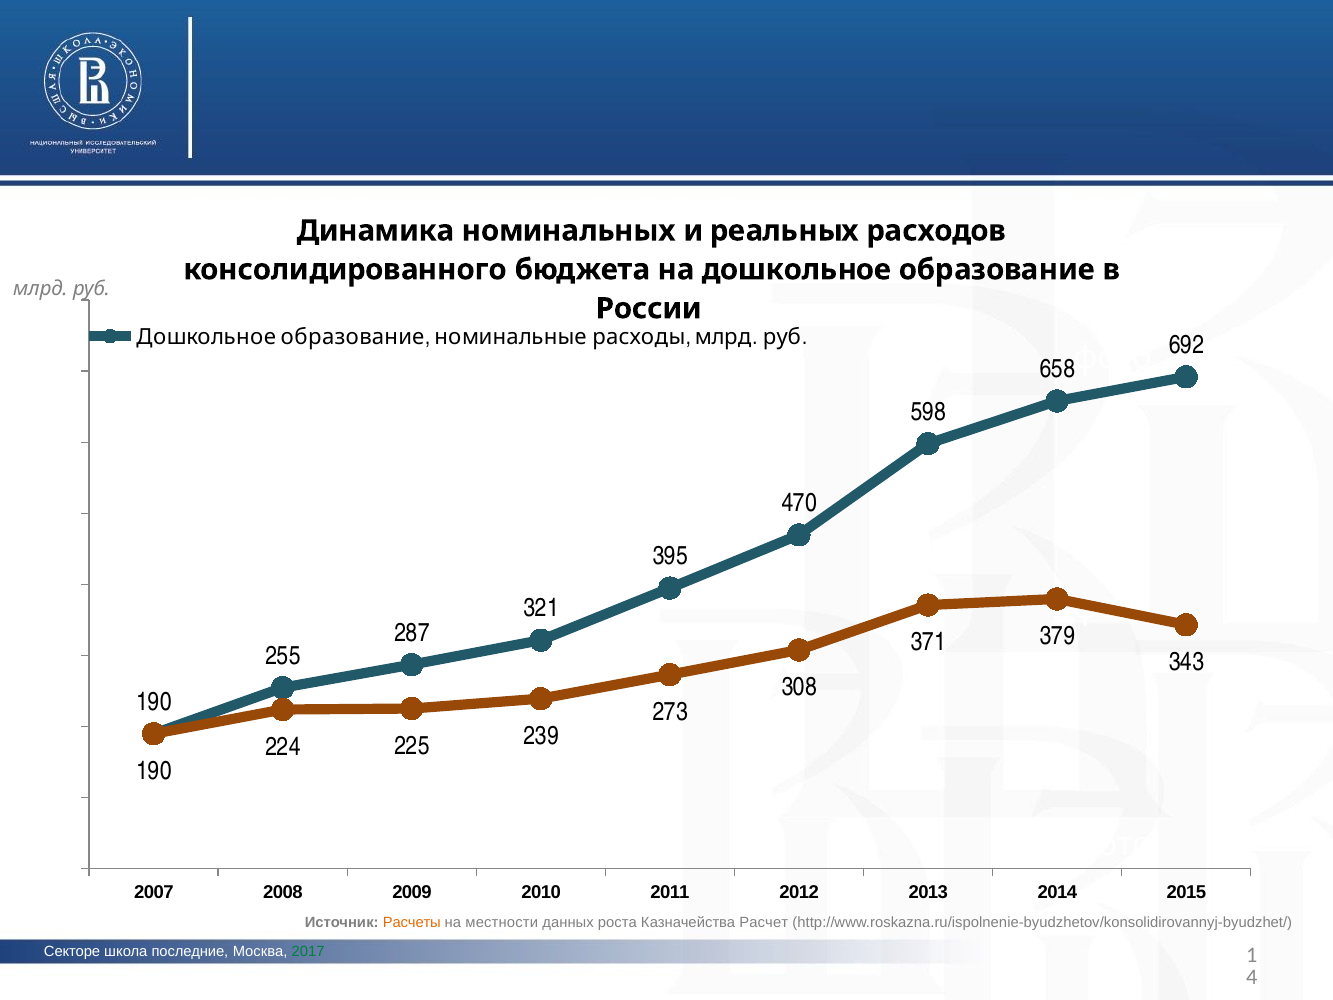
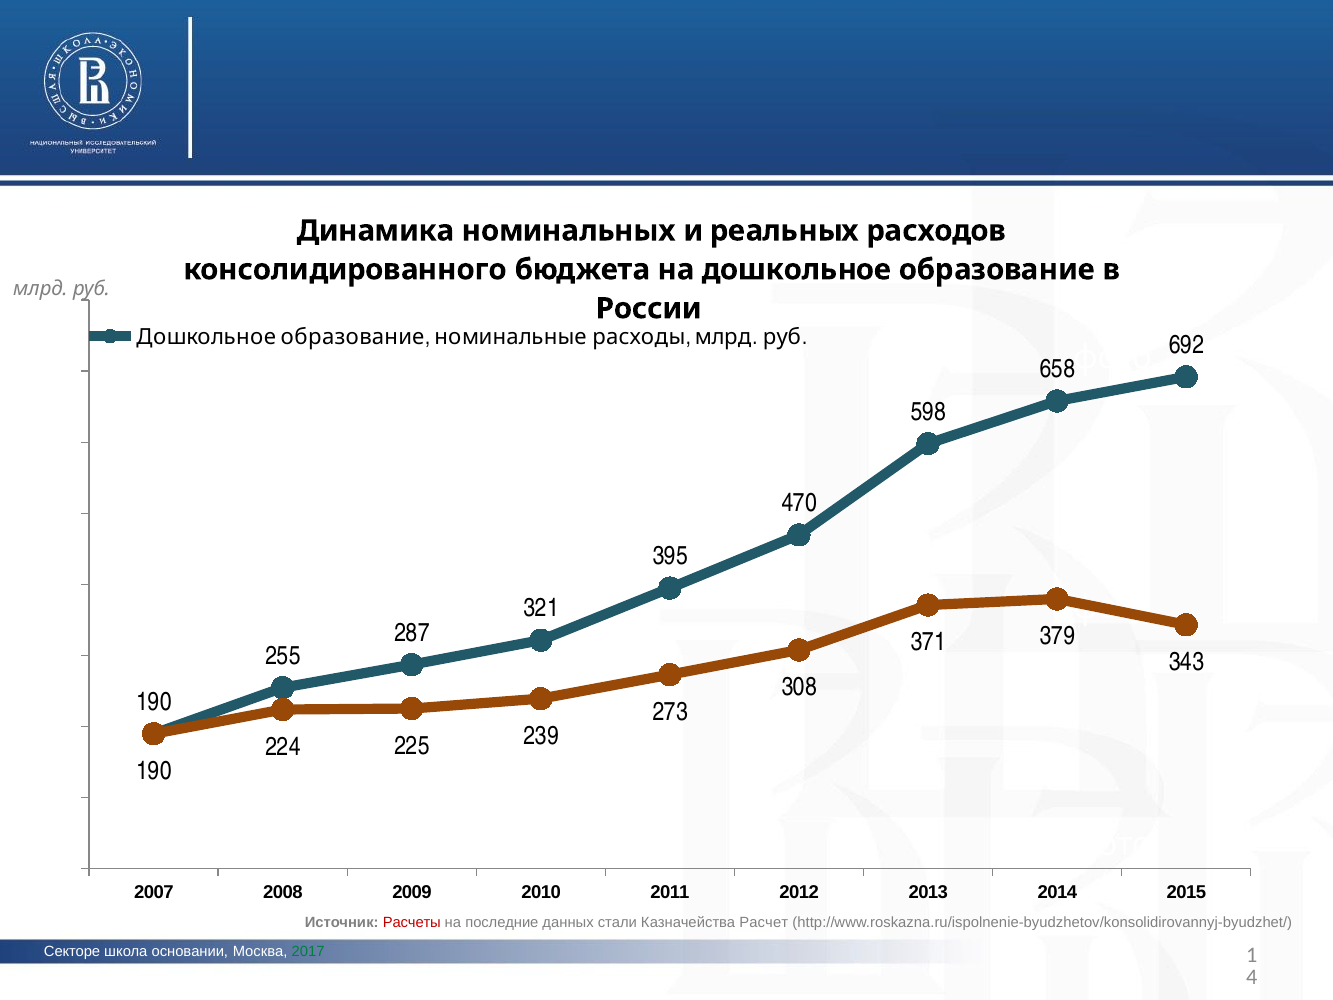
Расчеты colour: orange -> red
местности: местности -> последние
роста: роста -> стали
последние: последние -> основании
